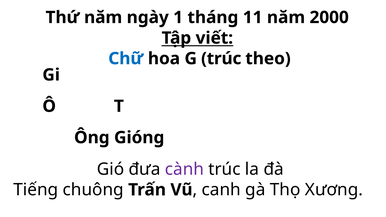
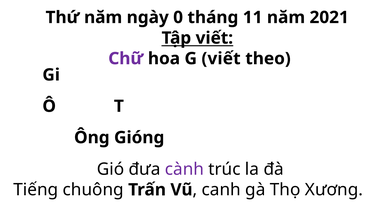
1: 1 -> 0
2000: 2000 -> 2021
Chữ colour: blue -> purple
G trúc: trúc -> viết
